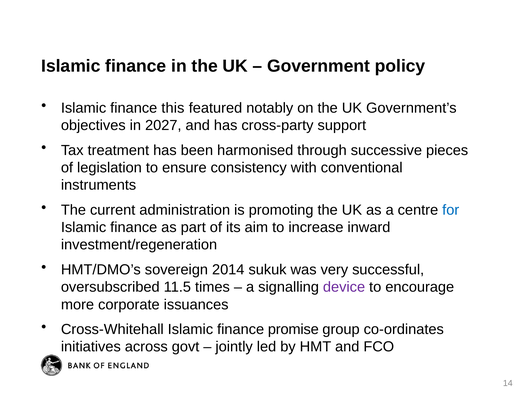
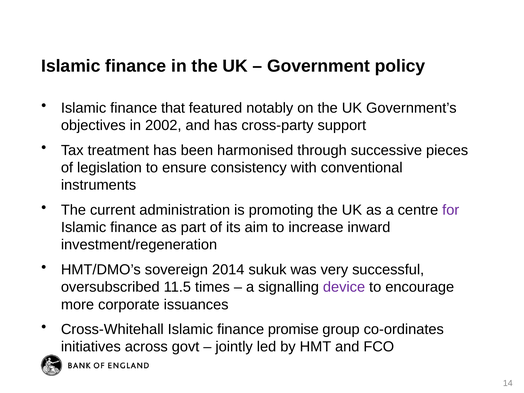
this: this -> that
2027: 2027 -> 2002
for colour: blue -> purple
